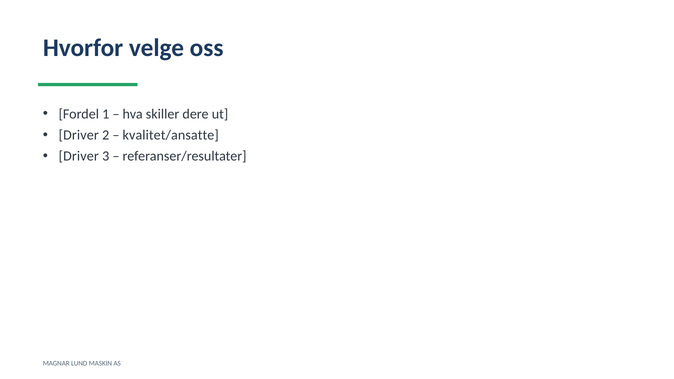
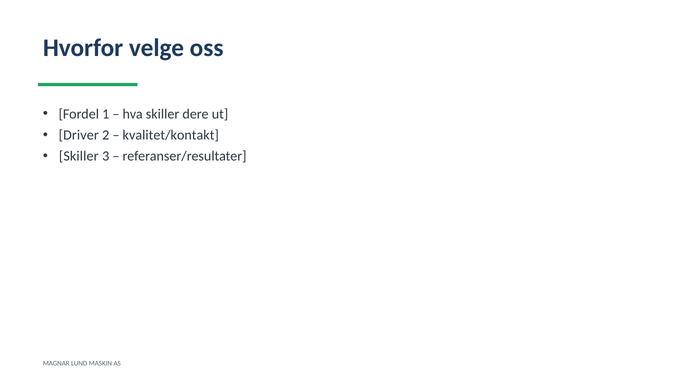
kvalitet/ansatte: kvalitet/ansatte -> kvalitet/kontakt
Driver at (79, 156): Driver -> Skiller
